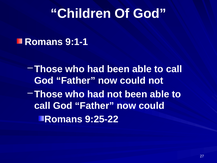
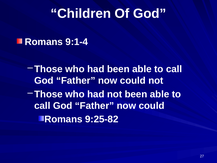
9:1-1: 9:1-1 -> 9:1-4
9:25-22: 9:25-22 -> 9:25-82
